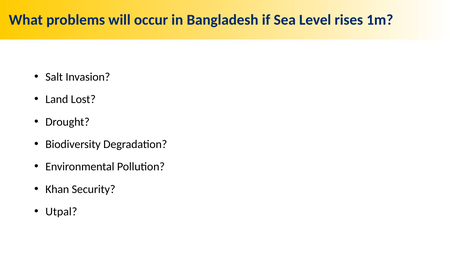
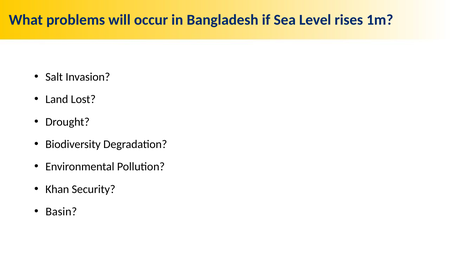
Utpal: Utpal -> Basin
